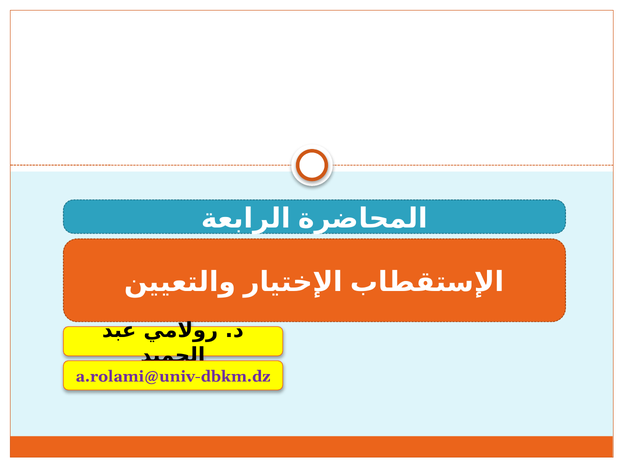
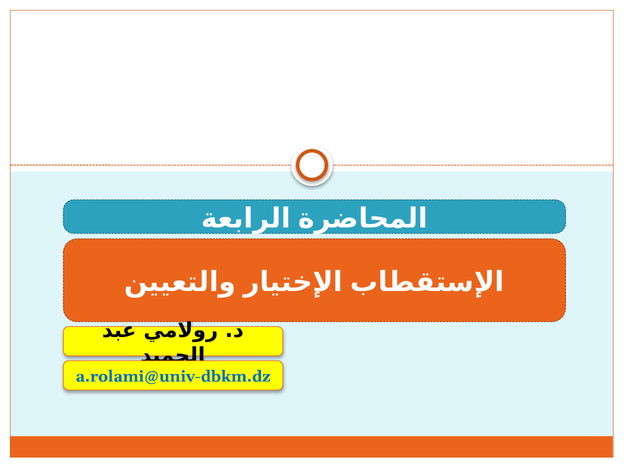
a.rolami@univ-dbkm.dz colour: purple -> blue
